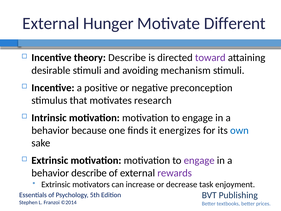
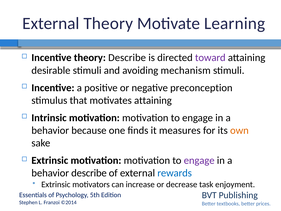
External Hunger: Hunger -> Theory
Different: Different -> Learning
motivates research: research -> attaining
energizes: energizes -> measures
own colour: blue -> orange
rewards colour: purple -> blue
